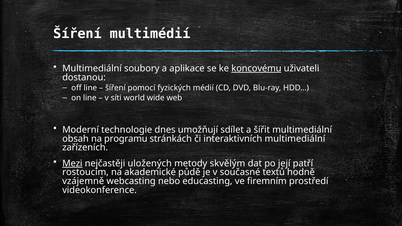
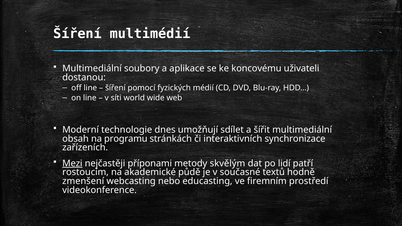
koncovému underline: present -> none
interaktivních multimediální: multimediální -> synchronizace
uložených: uložených -> příponami
její: její -> lidí
vzájemně: vzájemně -> zmenšení
